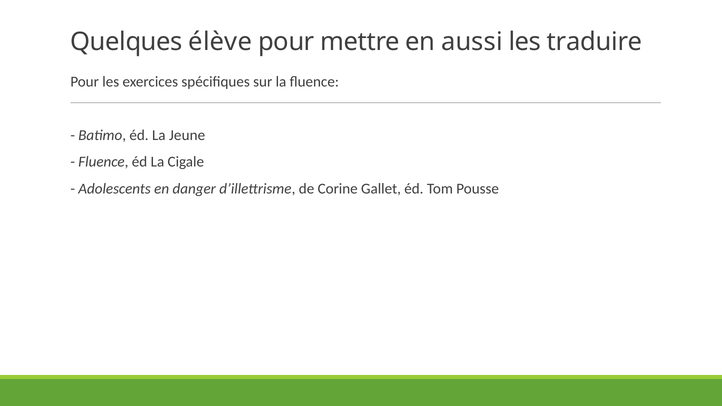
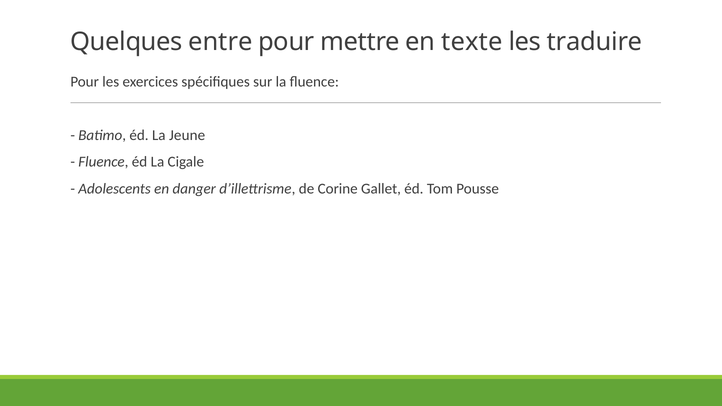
élève: élève -> entre
aussi: aussi -> texte
